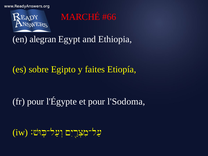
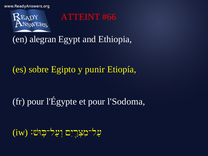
MARCHÉ: MARCHÉ -> ATTEINT
faites: faites -> punir
